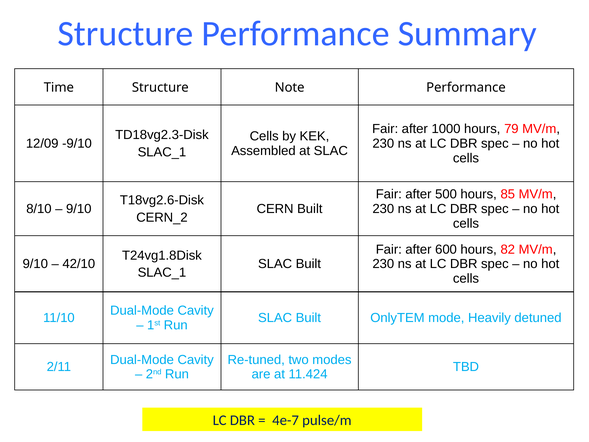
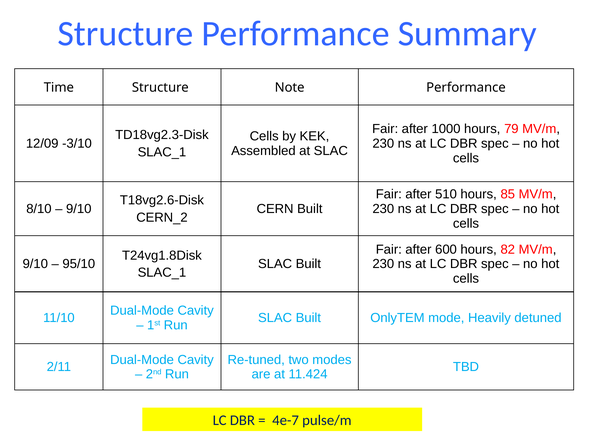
-9/10: -9/10 -> -3/10
500: 500 -> 510
42/10: 42/10 -> 95/10
